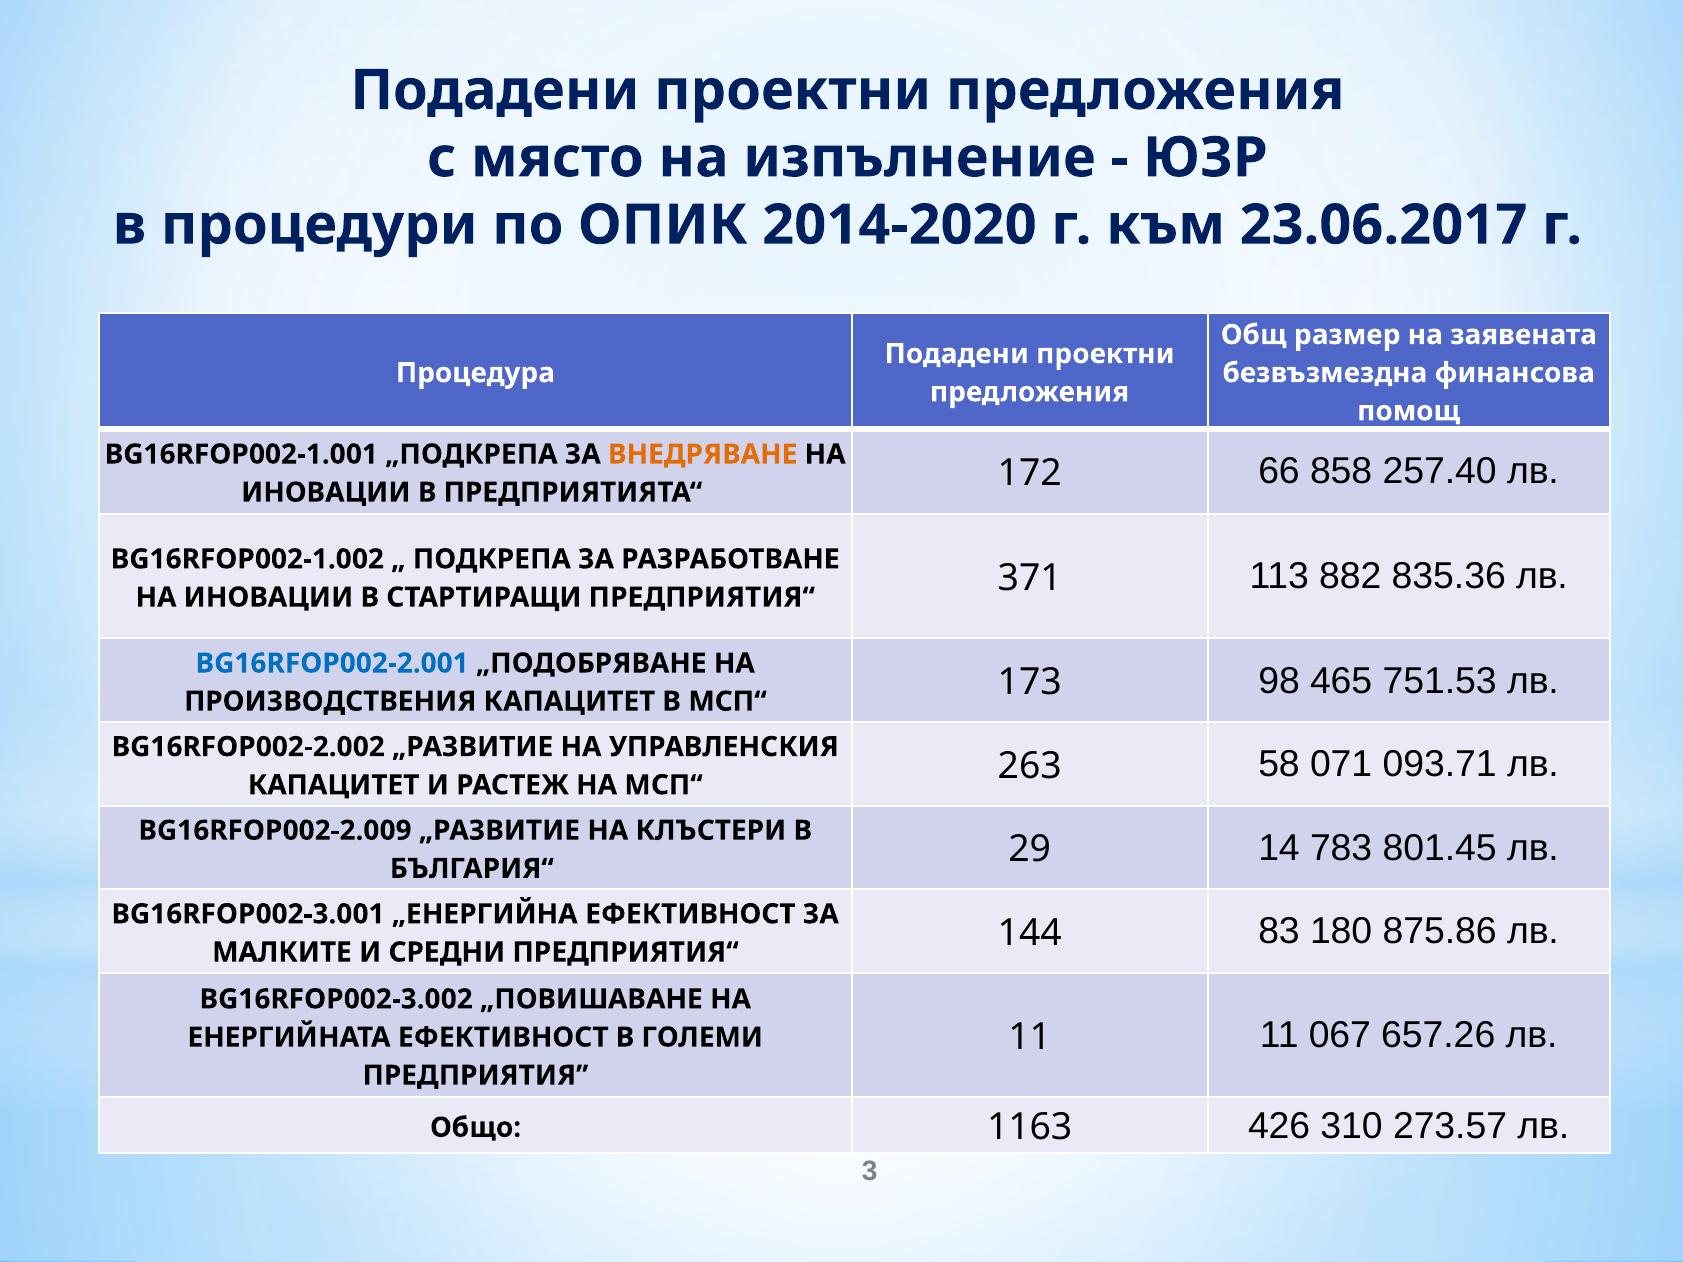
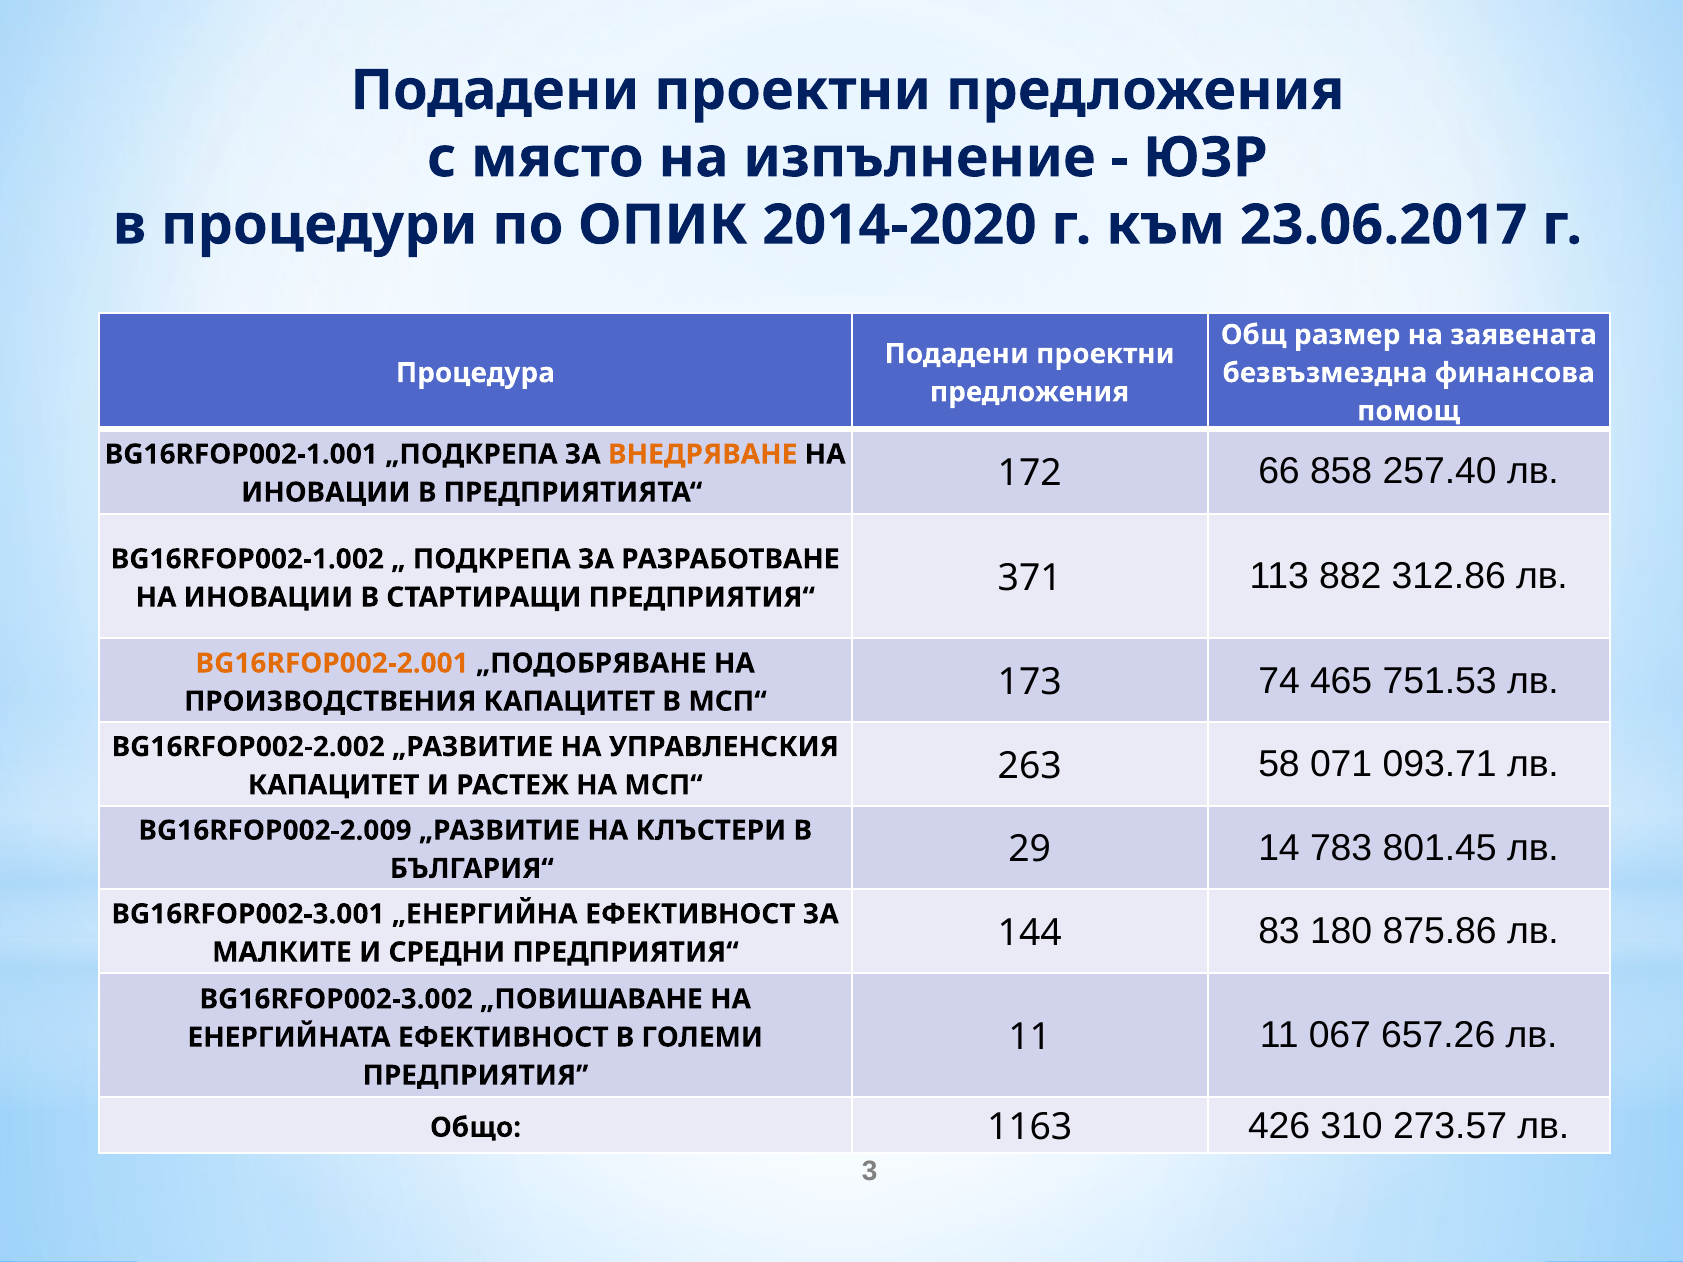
835.36: 835.36 -> 312.86
BG16RFOP002-2.001 colour: blue -> orange
98: 98 -> 74
